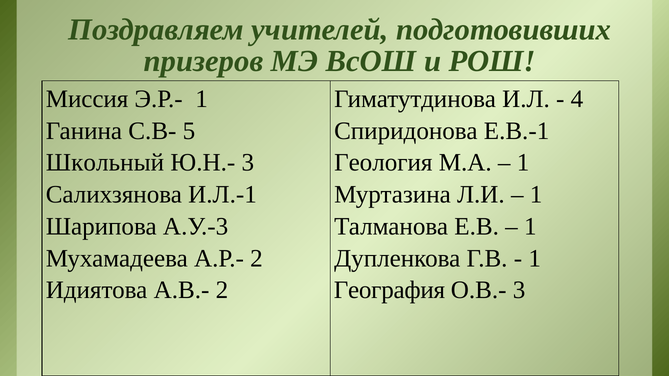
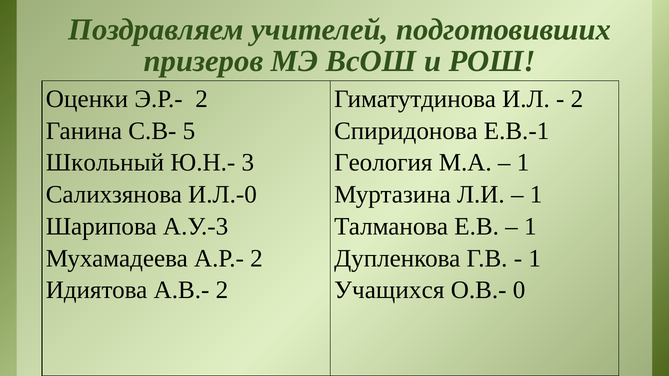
Миссия: Миссия -> Оценки
Э.Р.- 1: 1 -> 2
4 at (577, 99): 4 -> 2
И.Л.-1: И.Л.-1 -> И.Л.-0
География: География -> Учащихся
О.В.- 3: 3 -> 0
